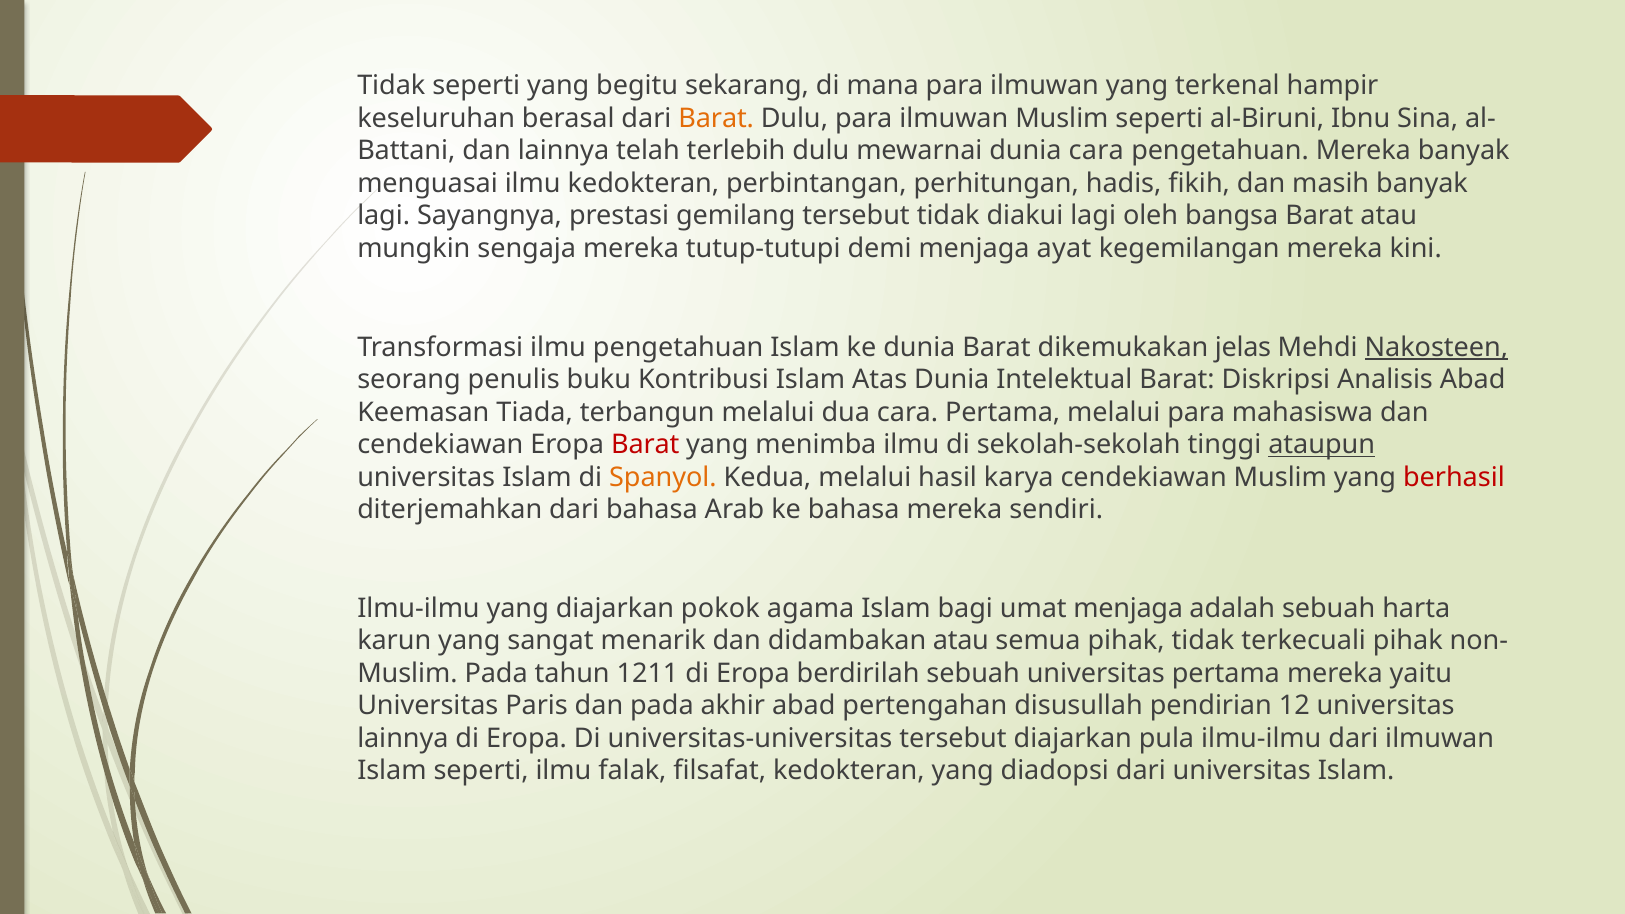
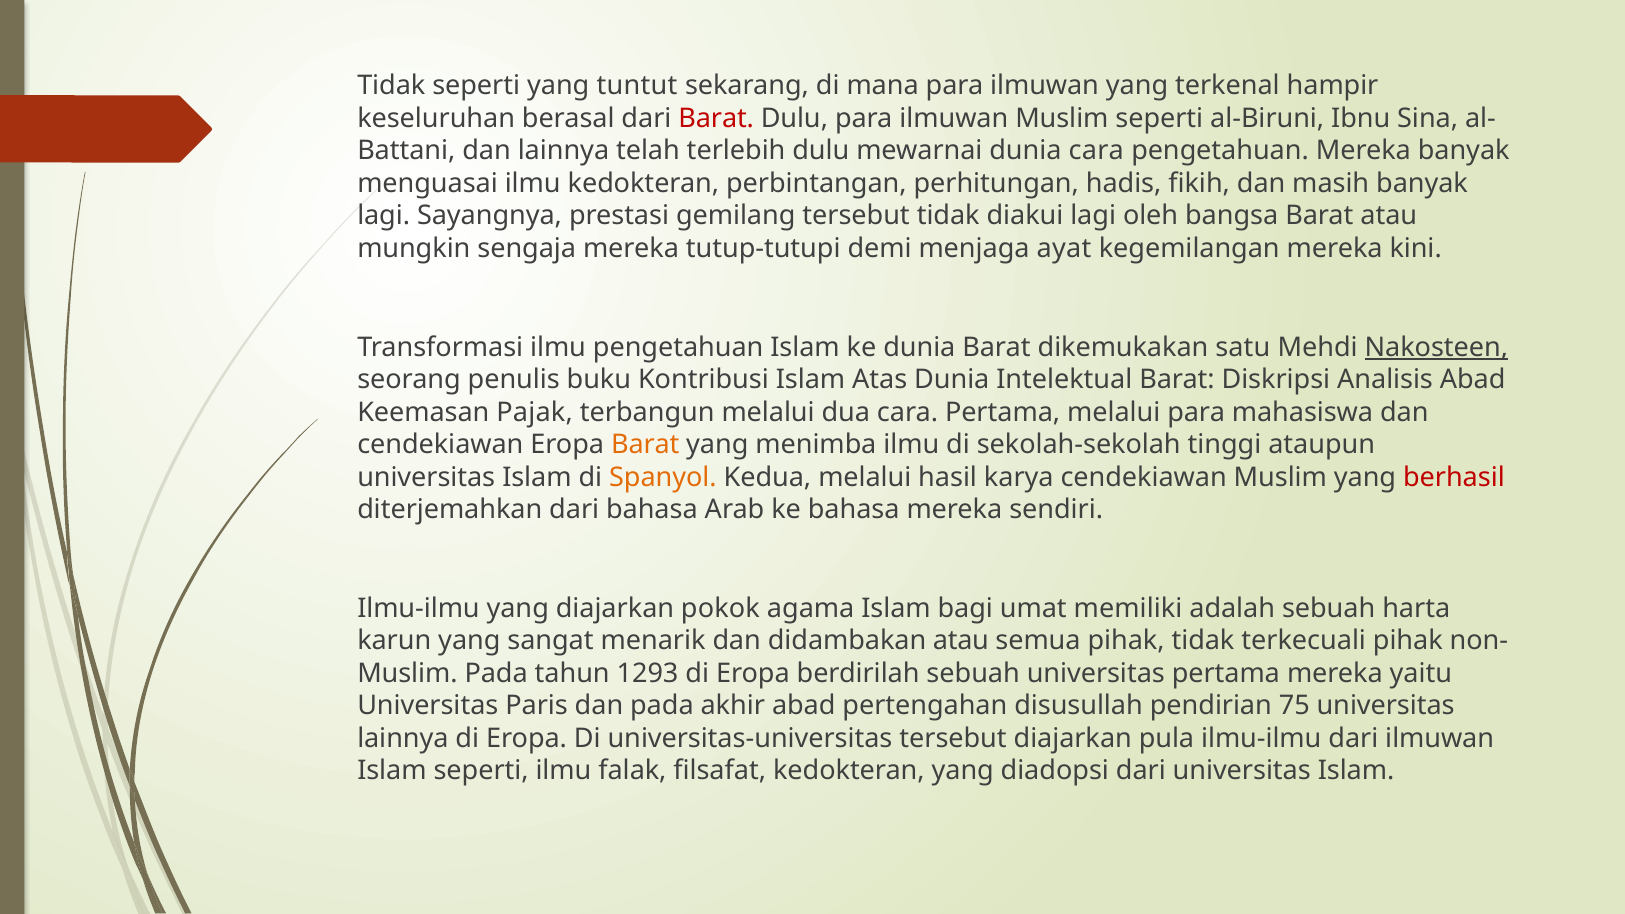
begitu: begitu -> tuntut
Barat at (716, 119) colour: orange -> red
jelas: jelas -> satu
Tiada: Tiada -> Pajak
Barat at (645, 445) colour: red -> orange
ataupun underline: present -> none
umat menjaga: menjaga -> memiliki
1211: 1211 -> 1293
12: 12 -> 75
